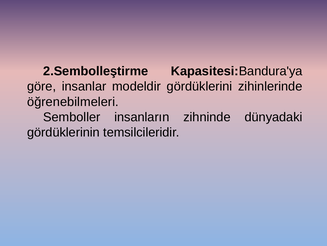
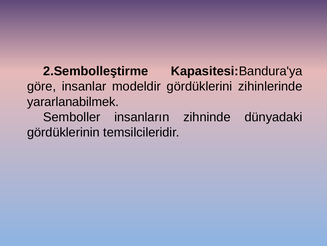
öğrenebilmeleri: öğrenebilmeleri -> yararlanabilmek
